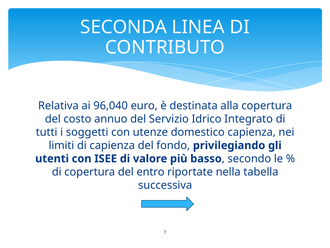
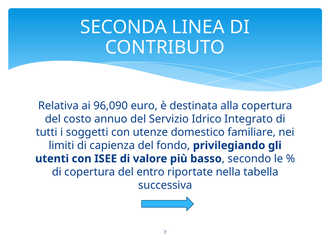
96,040: 96,040 -> 96,090
domestico capienza: capienza -> familiare
